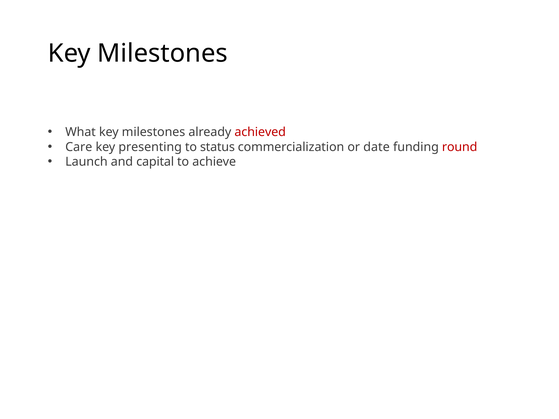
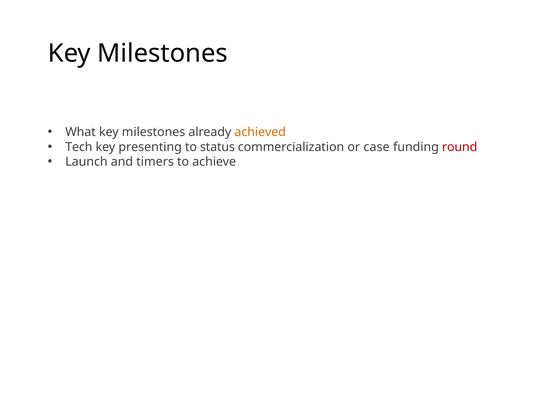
achieved colour: red -> orange
Care: Care -> Tech
date: date -> case
capital: capital -> timers
